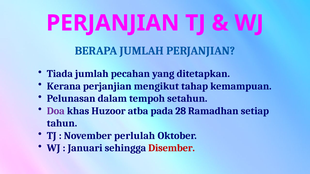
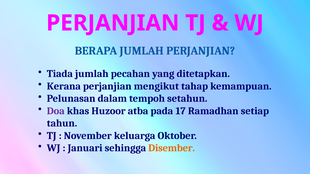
28: 28 -> 17
perlulah: perlulah -> keluarga
Disember colour: red -> orange
